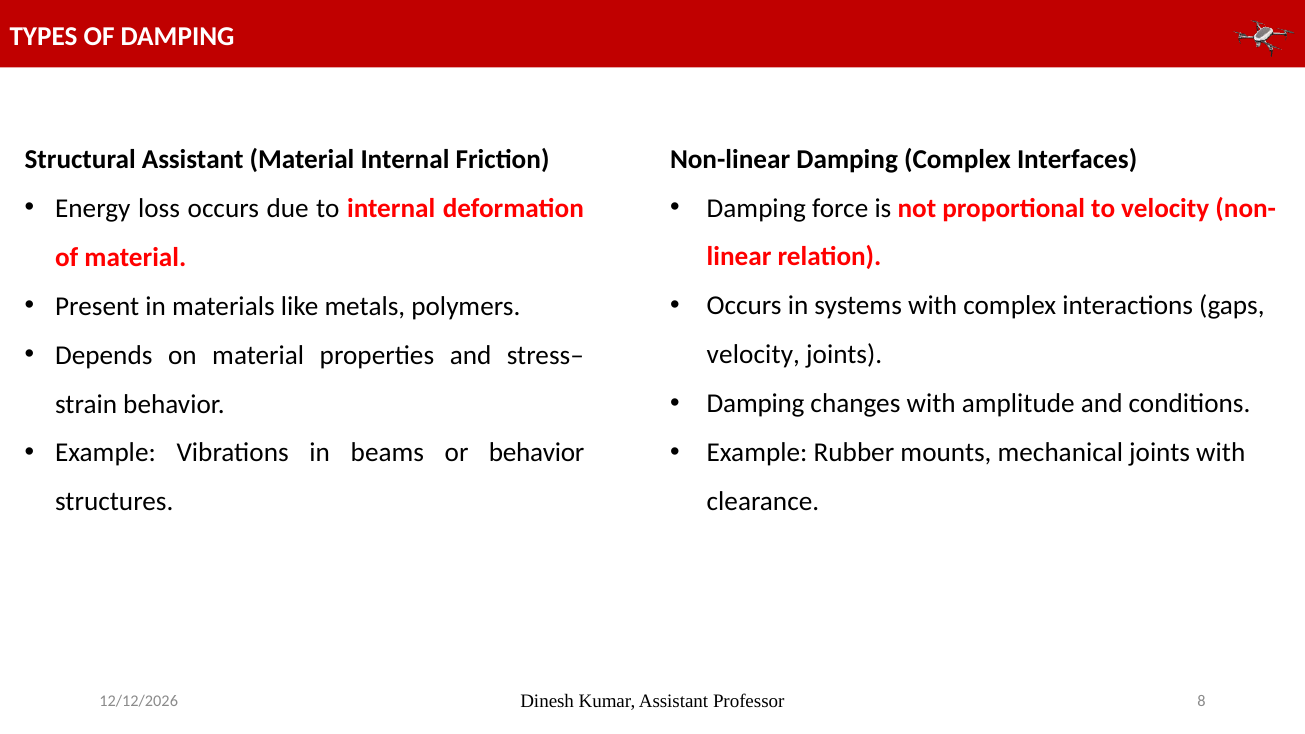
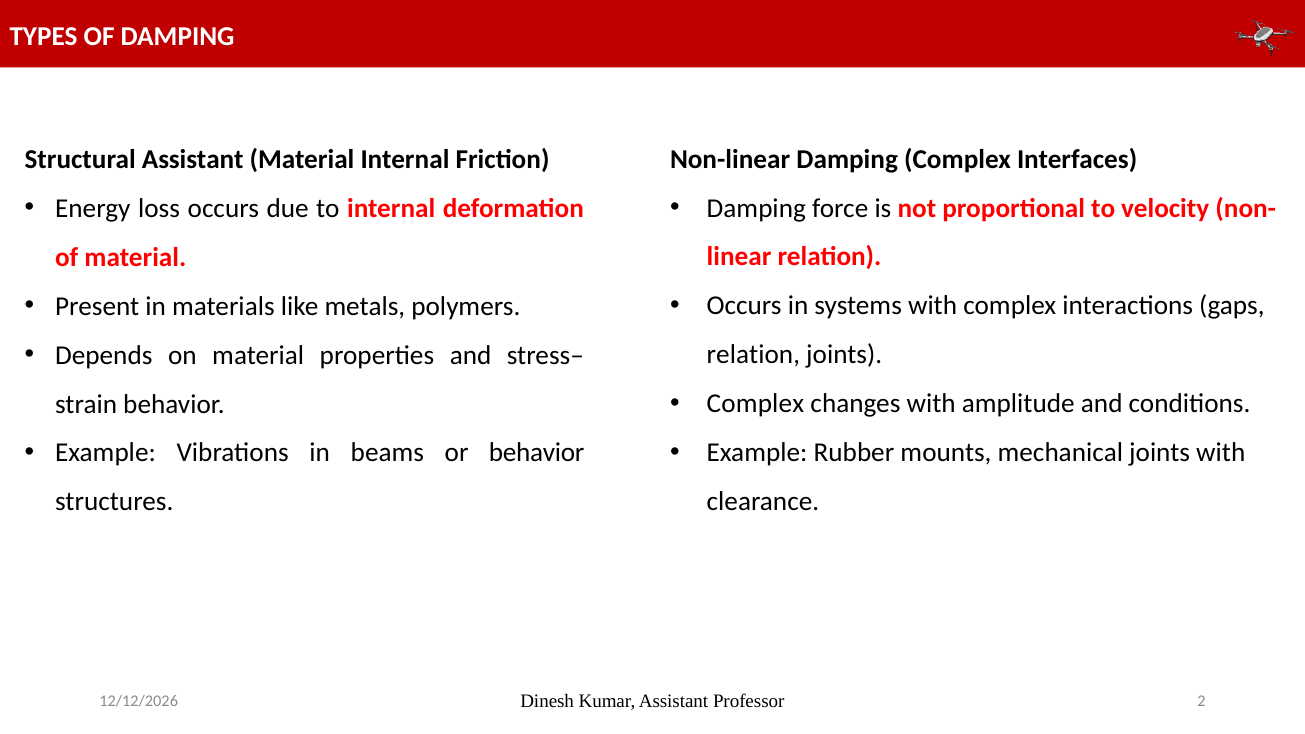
velocity at (753, 355): velocity -> relation
Damping at (756, 404): Damping -> Complex
8: 8 -> 2
